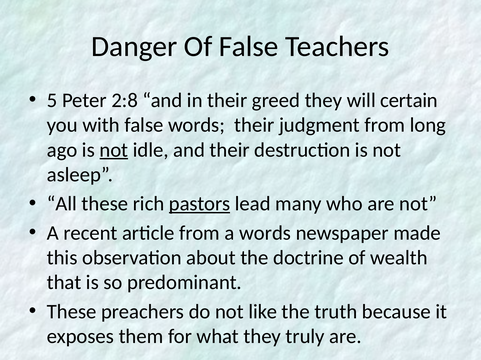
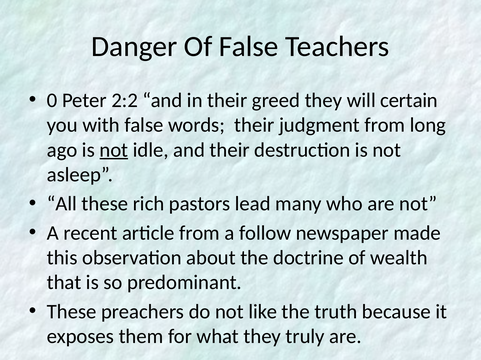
5: 5 -> 0
2:8: 2:8 -> 2:2
pastors underline: present -> none
a words: words -> follow
